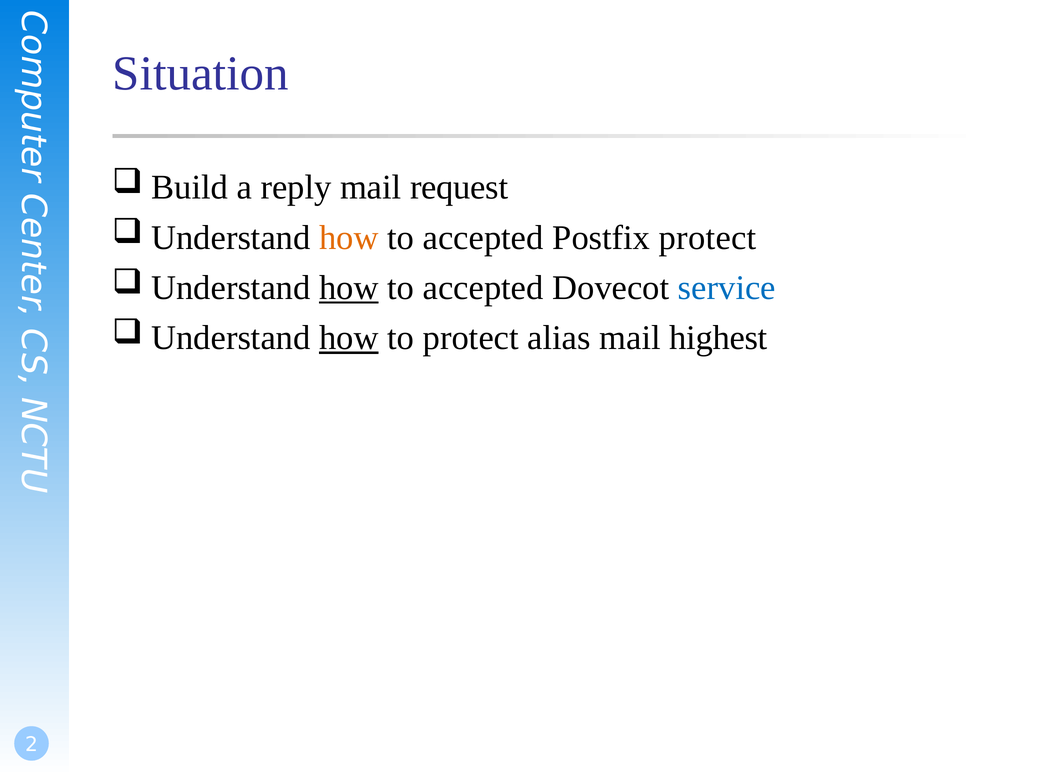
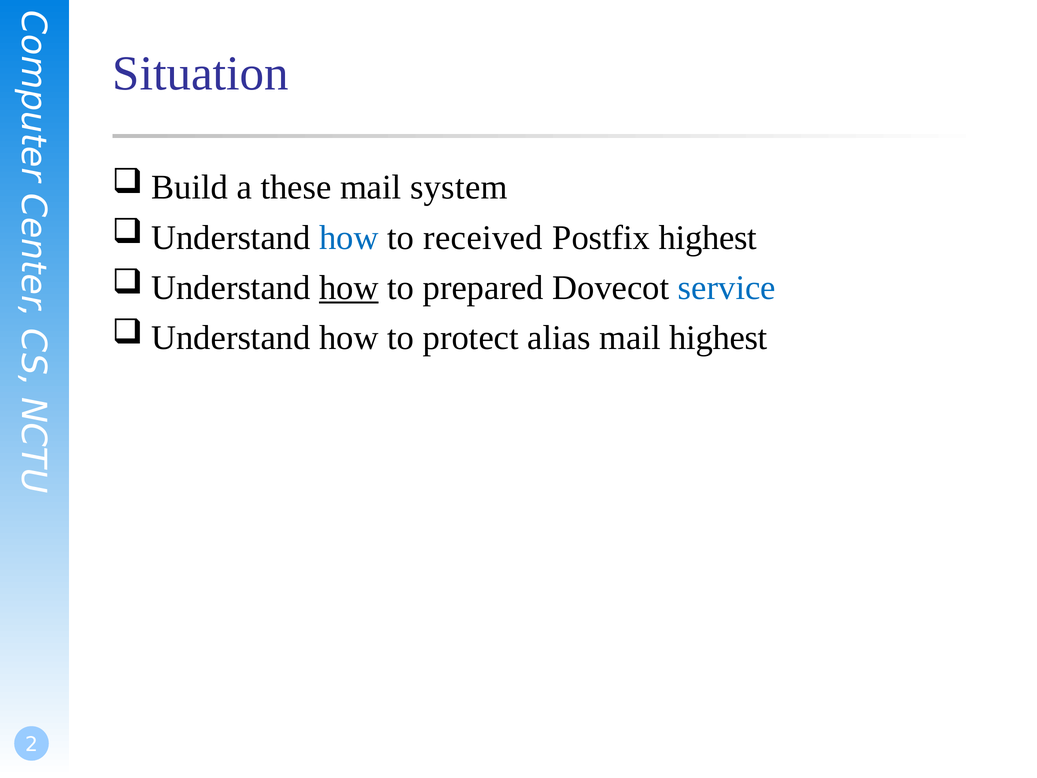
reply: reply -> these
request: request -> system
how at (349, 238) colour: orange -> blue
accepted at (483, 238): accepted -> received
Postfix protect: protect -> highest
accepted at (483, 288): accepted -> prepared
how at (349, 338) underline: present -> none
